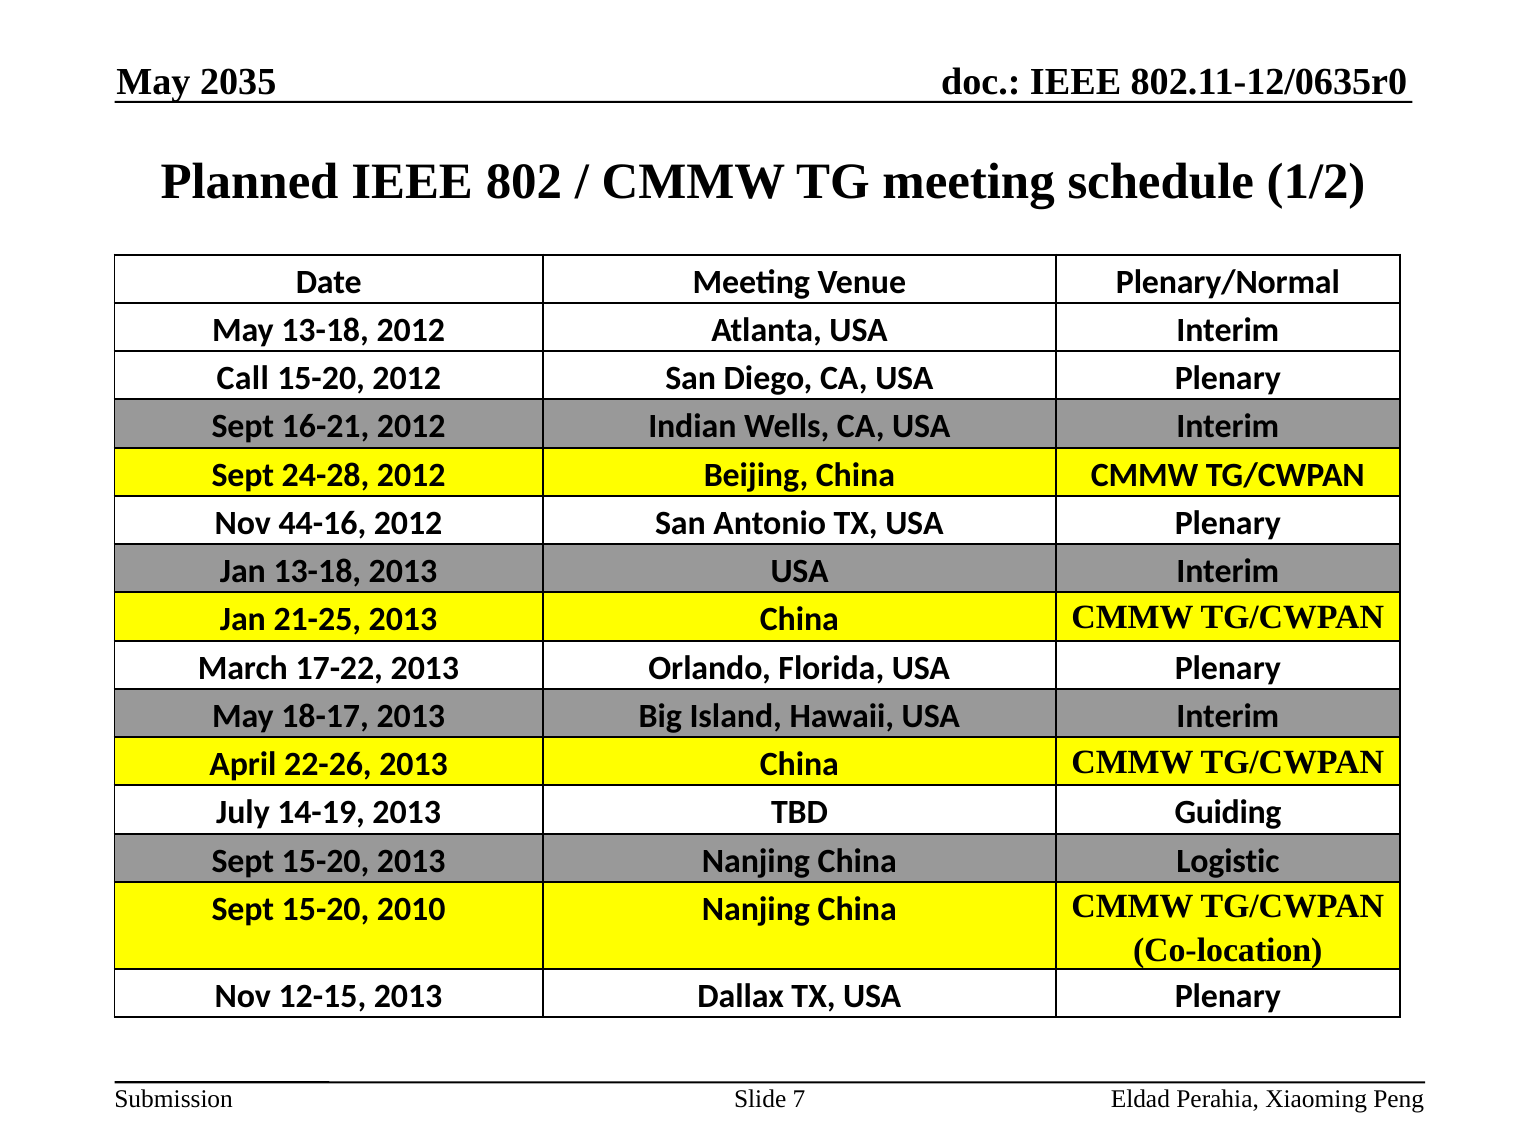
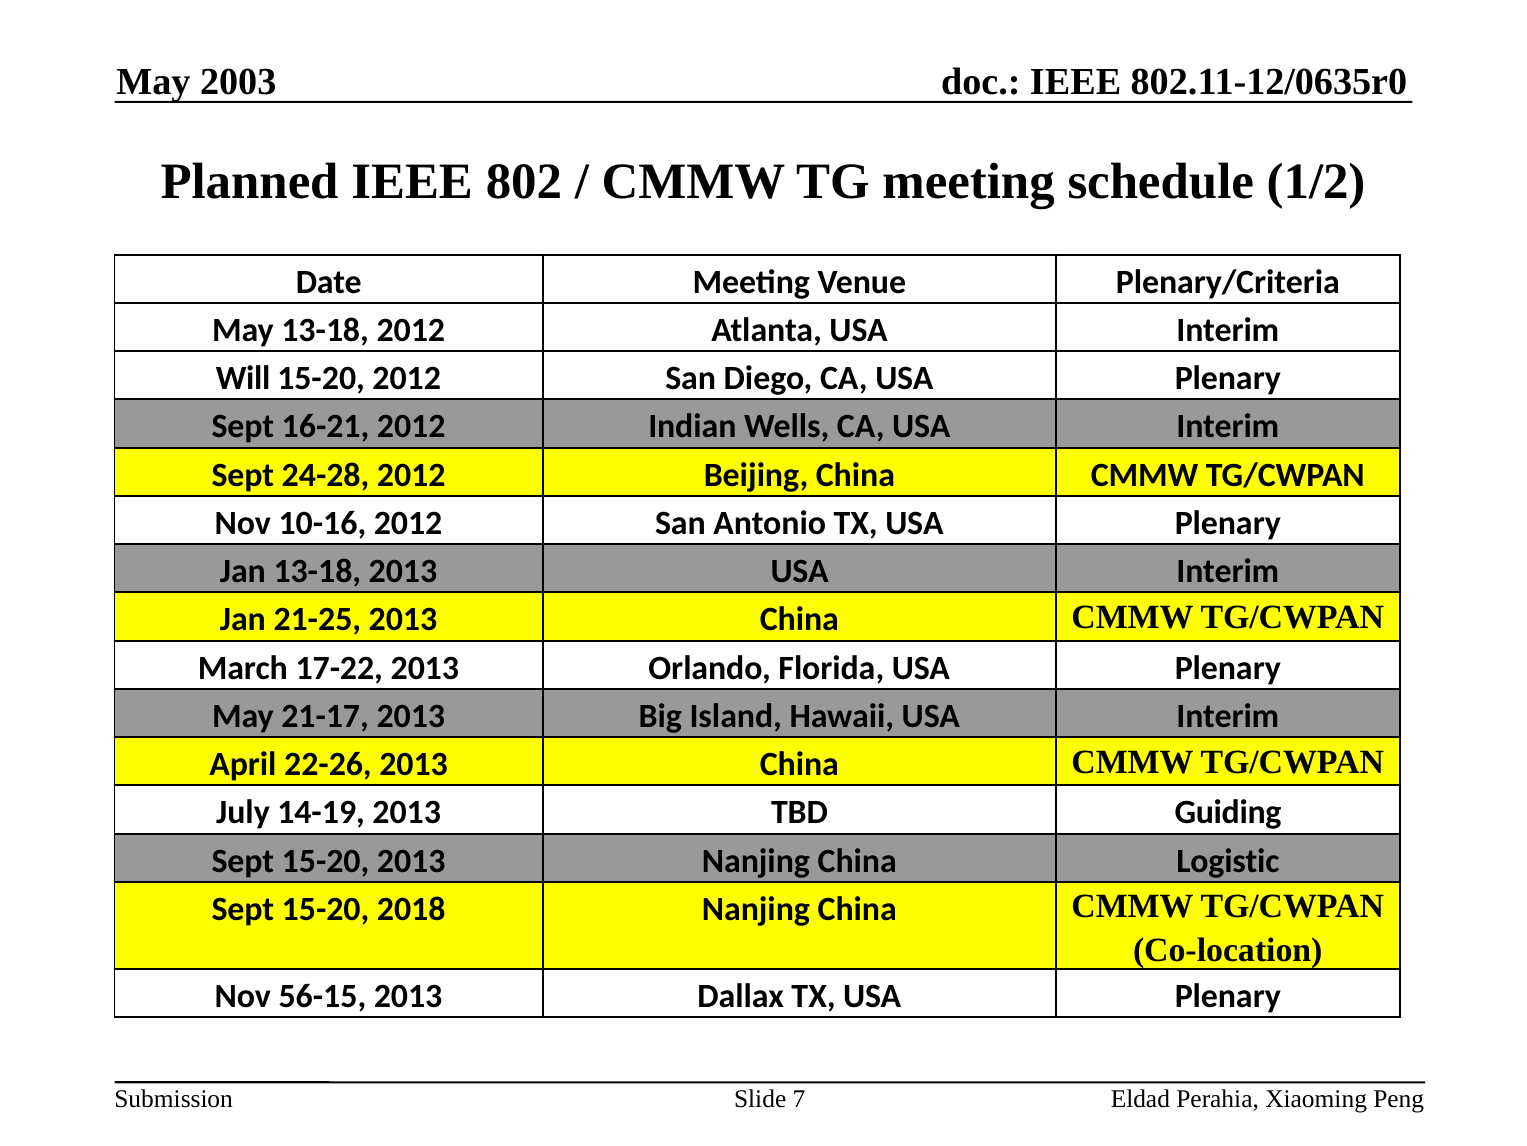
2035: 2035 -> 2003
Plenary/Normal: Plenary/Normal -> Plenary/Criteria
Call: Call -> Will
44-16: 44-16 -> 10-16
18-17: 18-17 -> 21-17
2010: 2010 -> 2018
12-15: 12-15 -> 56-15
